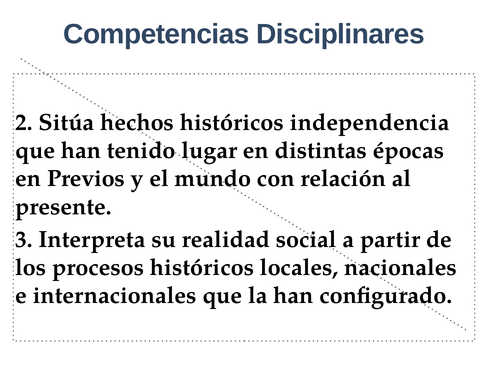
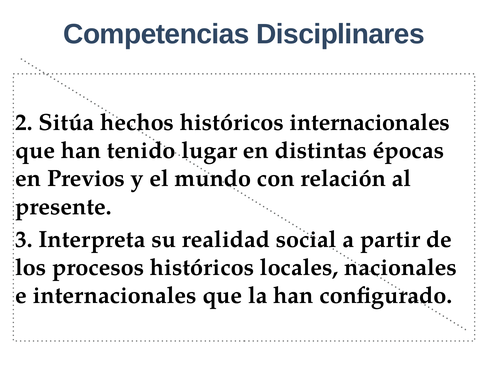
históricos independencia: independencia -> internacionales
